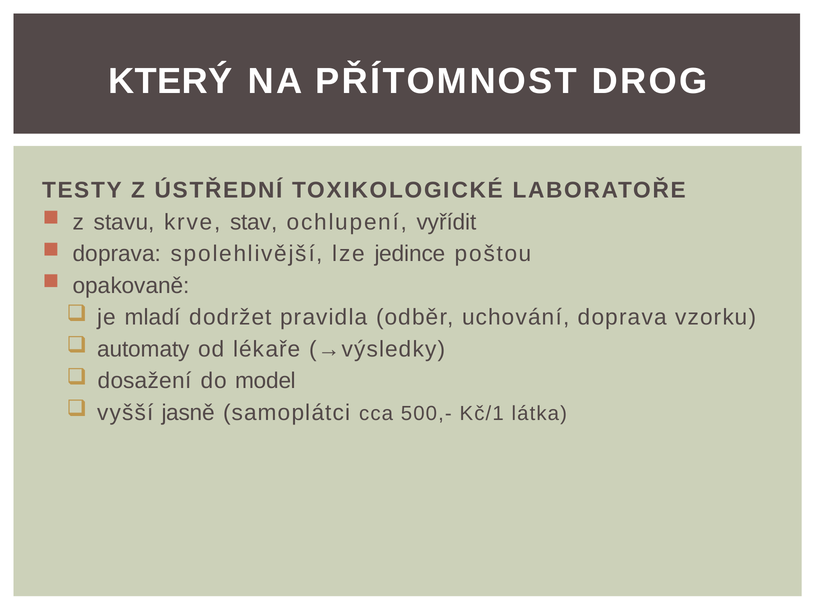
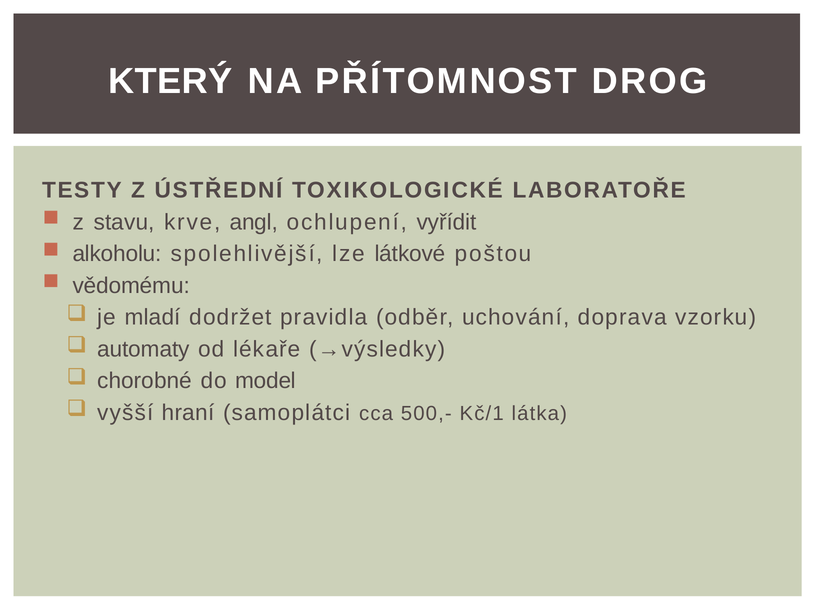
stav: stav -> angl
doprava at (117, 254): doprava -> alkoholu
jedince: jedince -> látkové
opakovaně: opakovaně -> vědomému
dosažení: dosažení -> chorobné
jasně: jasně -> hraní
